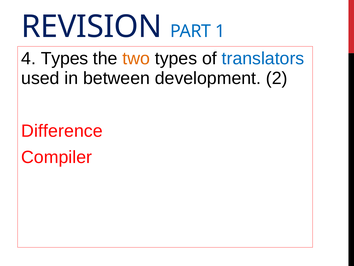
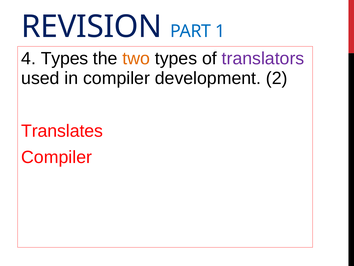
translators colour: blue -> purple
in between: between -> compiler
Difference: Difference -> Translates
